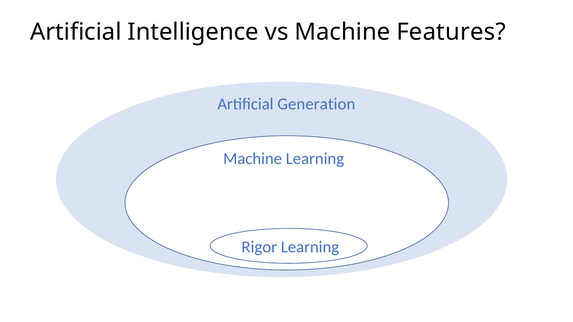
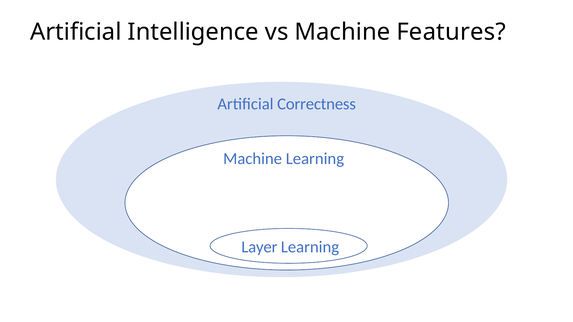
Generation: Generation -> Correctness
Rigor: Rigor -> Layer
